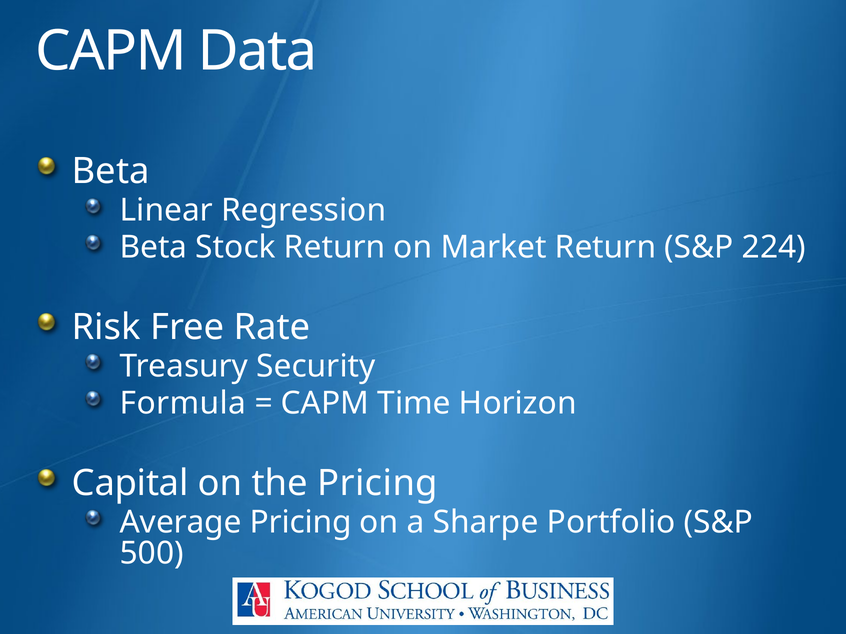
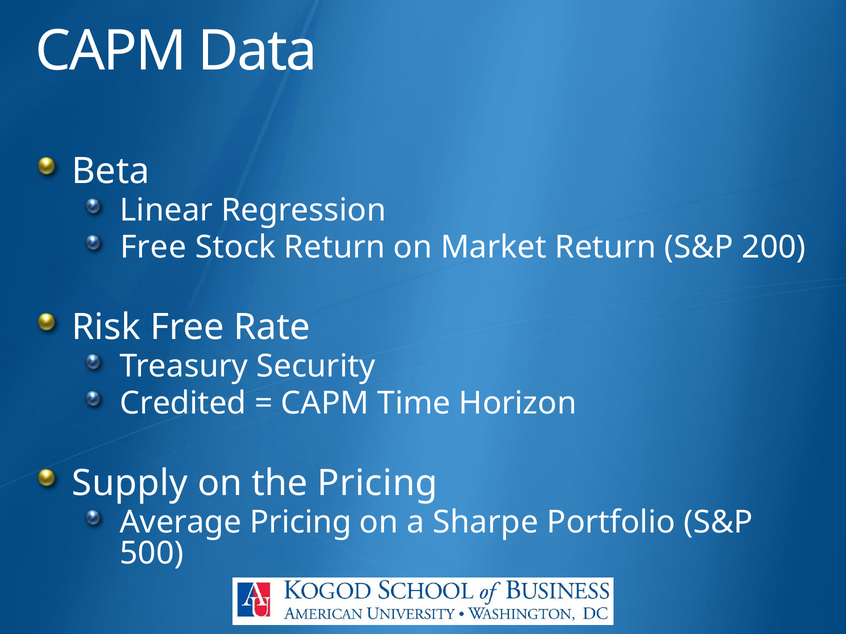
Beta at (154, 247): Beta -> Free
224: 224 -> 200
Formula: Formula -> Credited
Capital: Capital -> Supply
